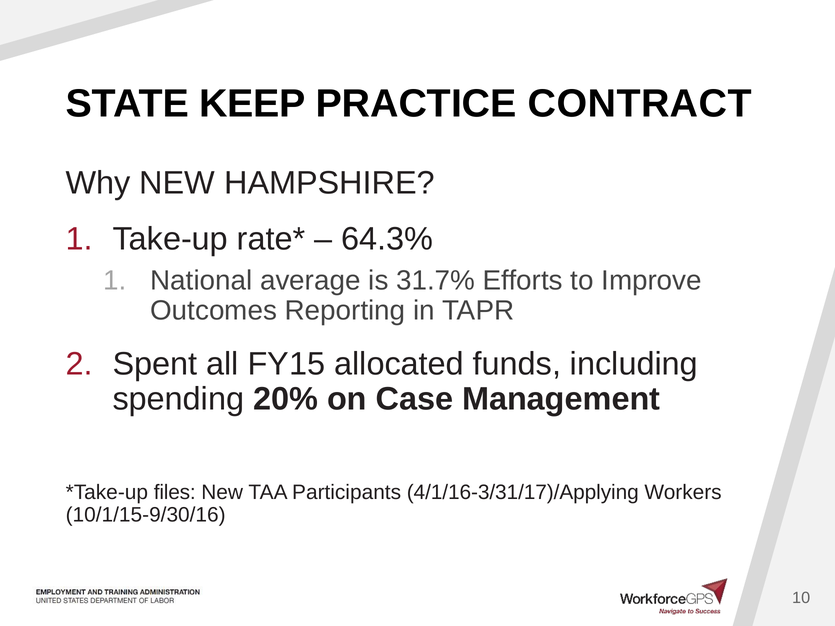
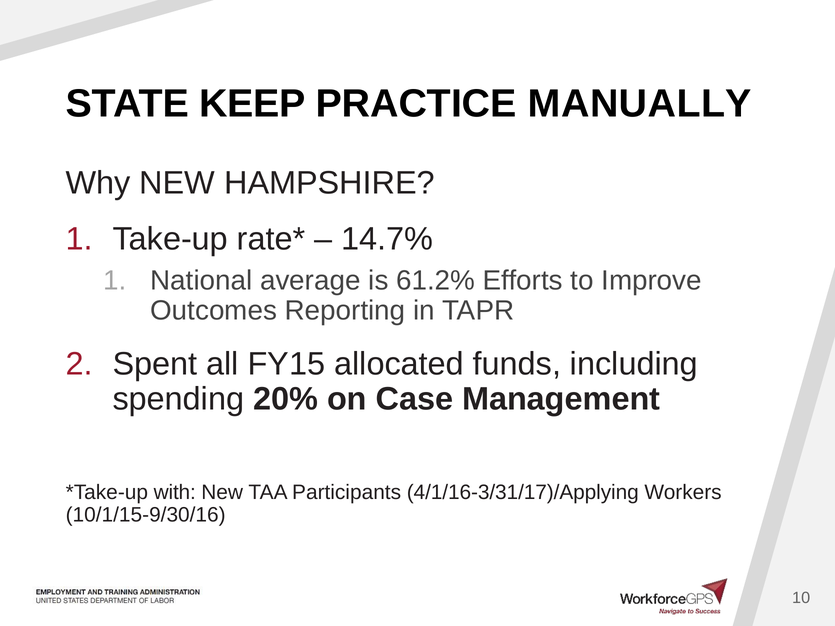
CONTRACT: CONTRACT -> MANUALLY
64.3%: 64.3% -> 14.7%
31.7%: 31.7% -> 61.2%
files: files -> with
